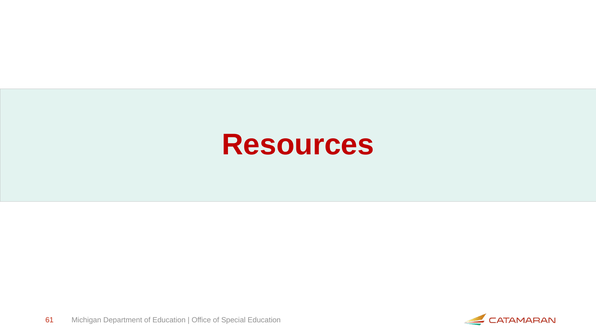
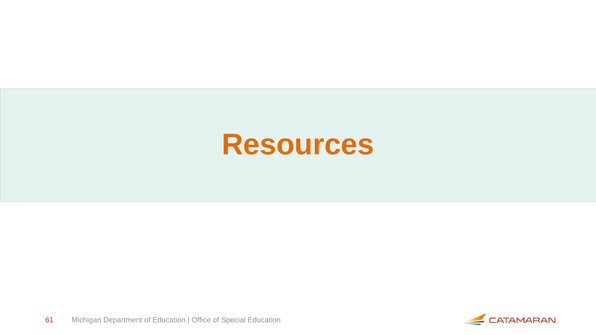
Resources colour: red -> orange
